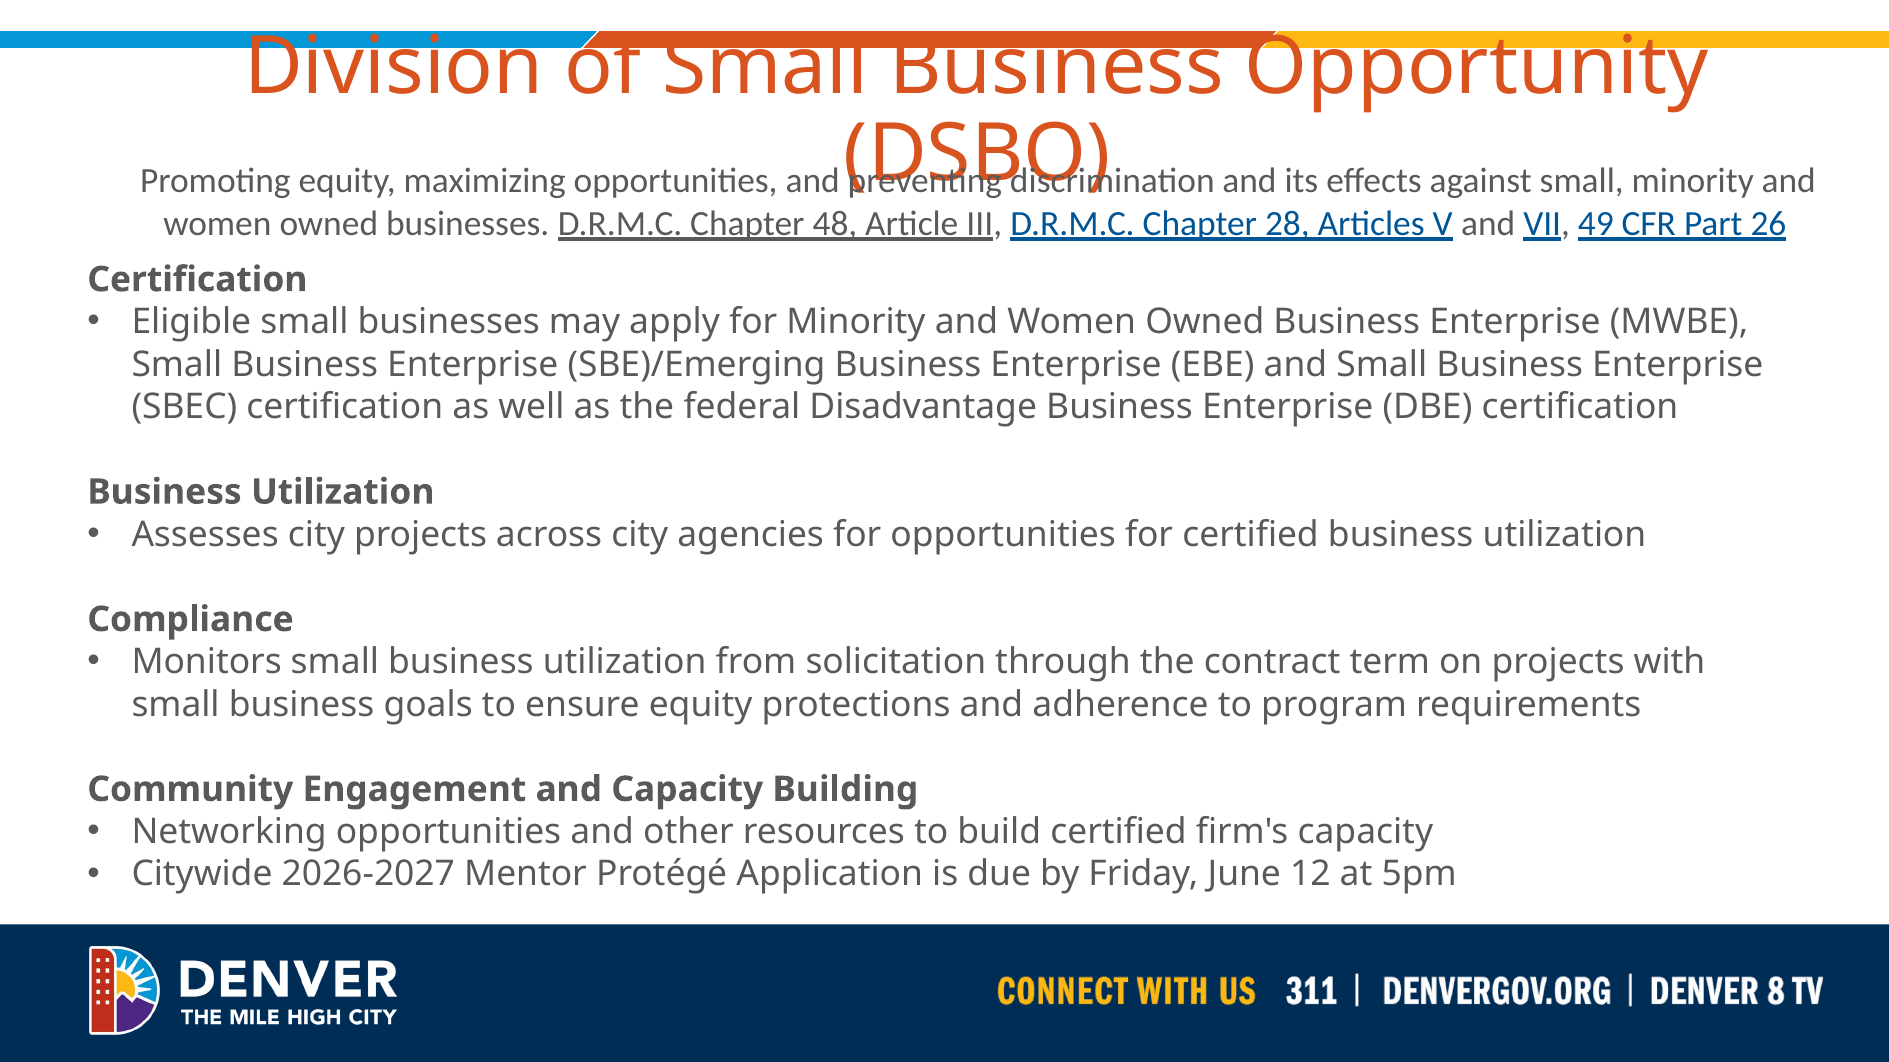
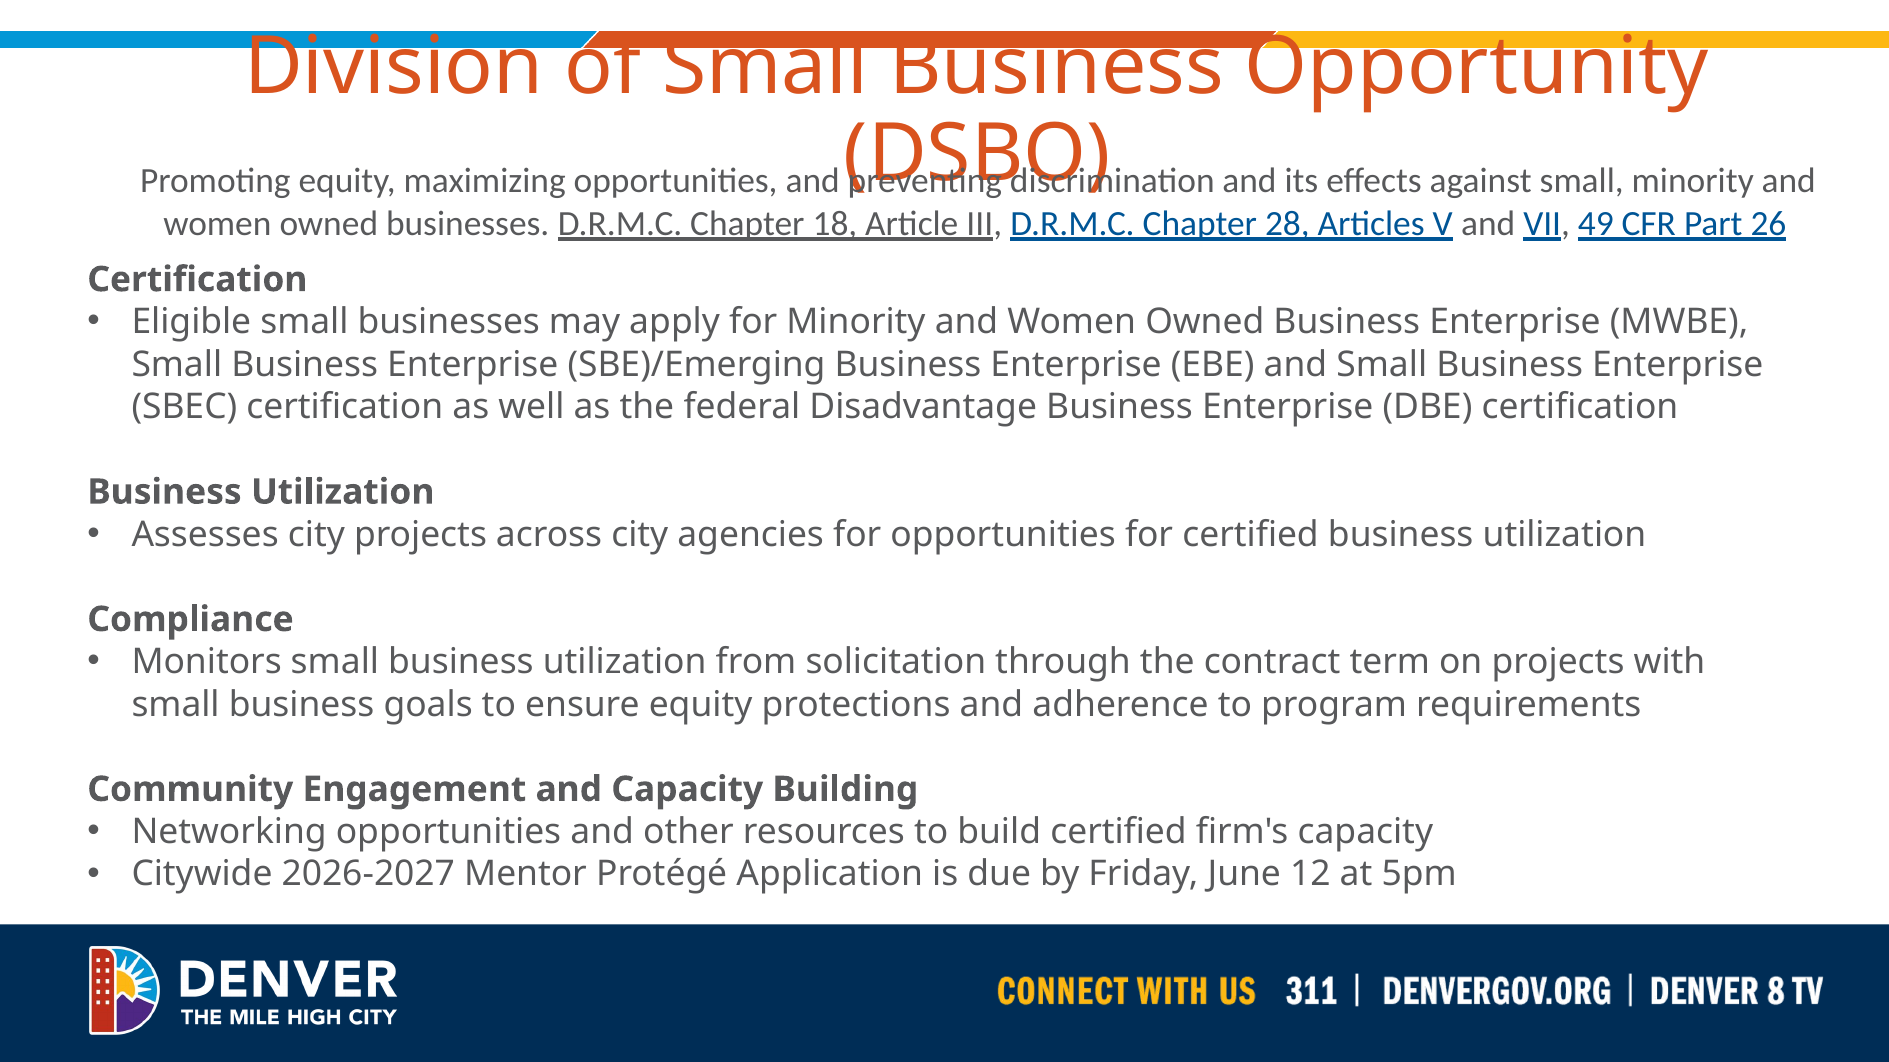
48: 48 -> 18
